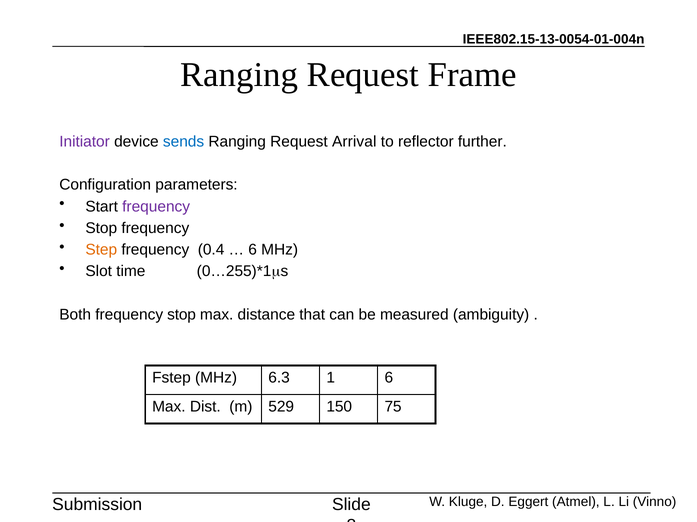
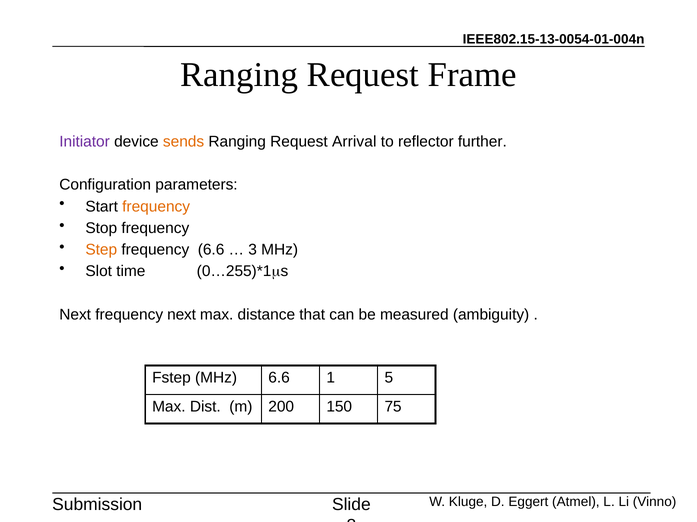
sends colour: blue -> orange
frequency at (156, 207) colour: purple -> orange
frequency 0.4: 0.4 -> 6.6
6 at (253, 250): 6 -> 3
Both at (75, 315): Both -> Next
frequency stop: stop -> next
MHz 6.3: 6.3 -> 6.6
1 6: 6 -> 5
529: 529 -> 200
